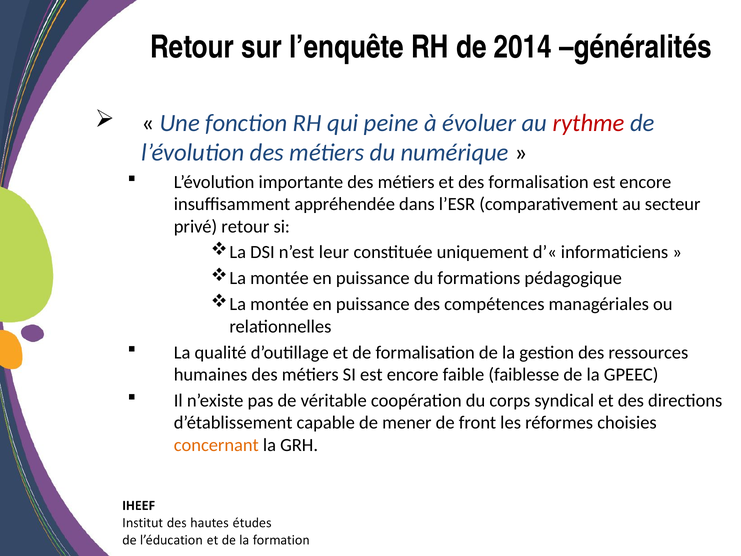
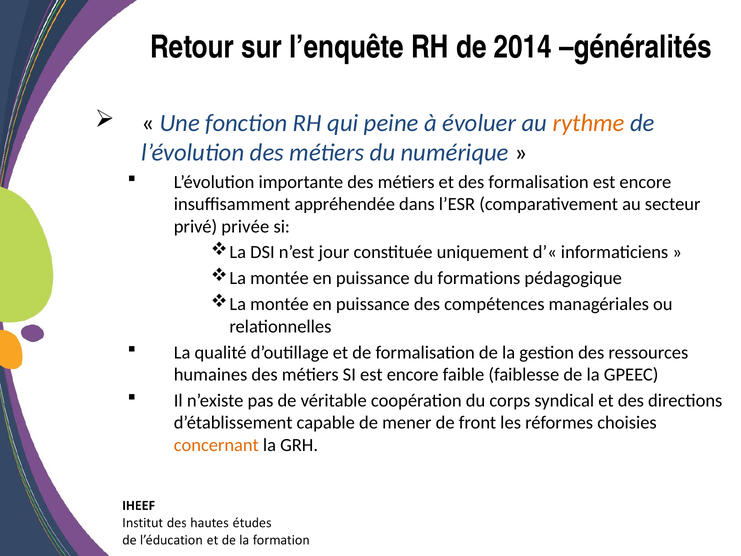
rythme colour: red -> orange
privé retour: retour -> privée
leur: leur -> jour
